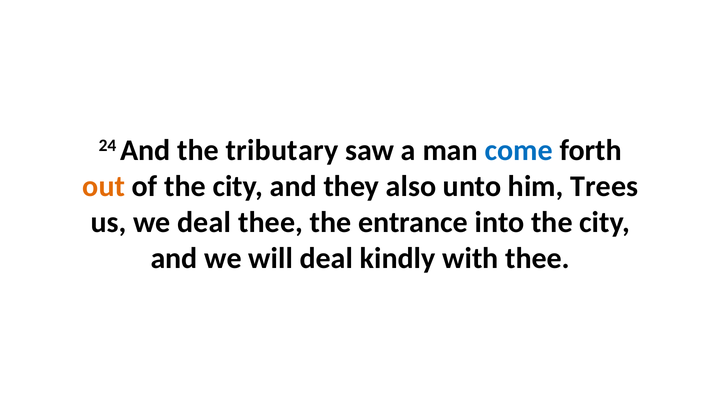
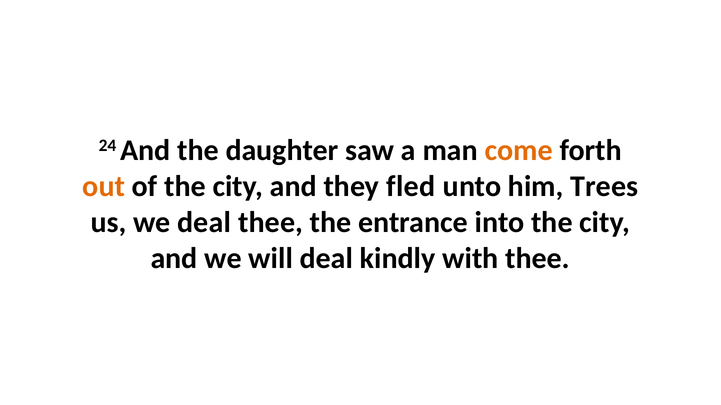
tributary: tributary -> daughter
come colour: blue -> orange
also: also -> fled
